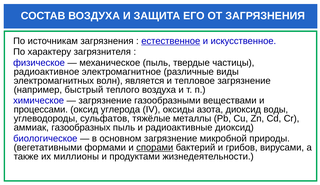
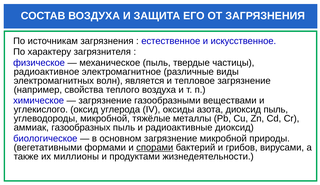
естественное underline: present -> none
быстрый: быстрый -> свойства
процессами: процессами -> углекислого
диоксид воды: воды -> пыль
углеводороды сульфатов: сульфатов -> микробной
